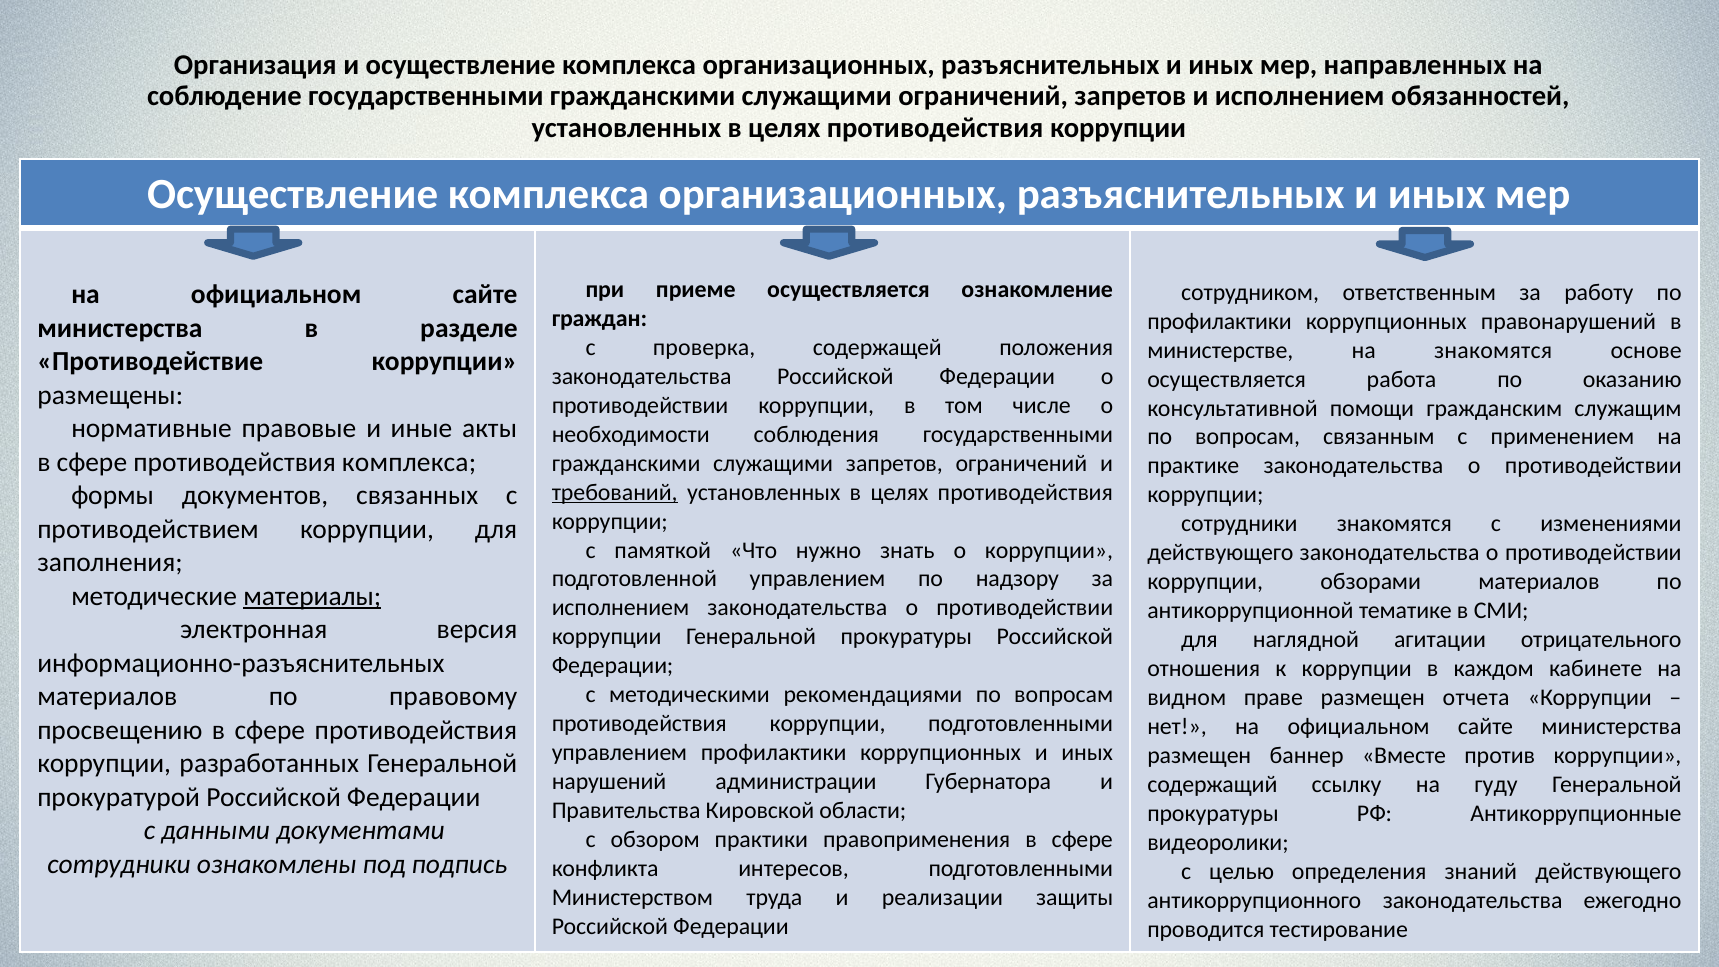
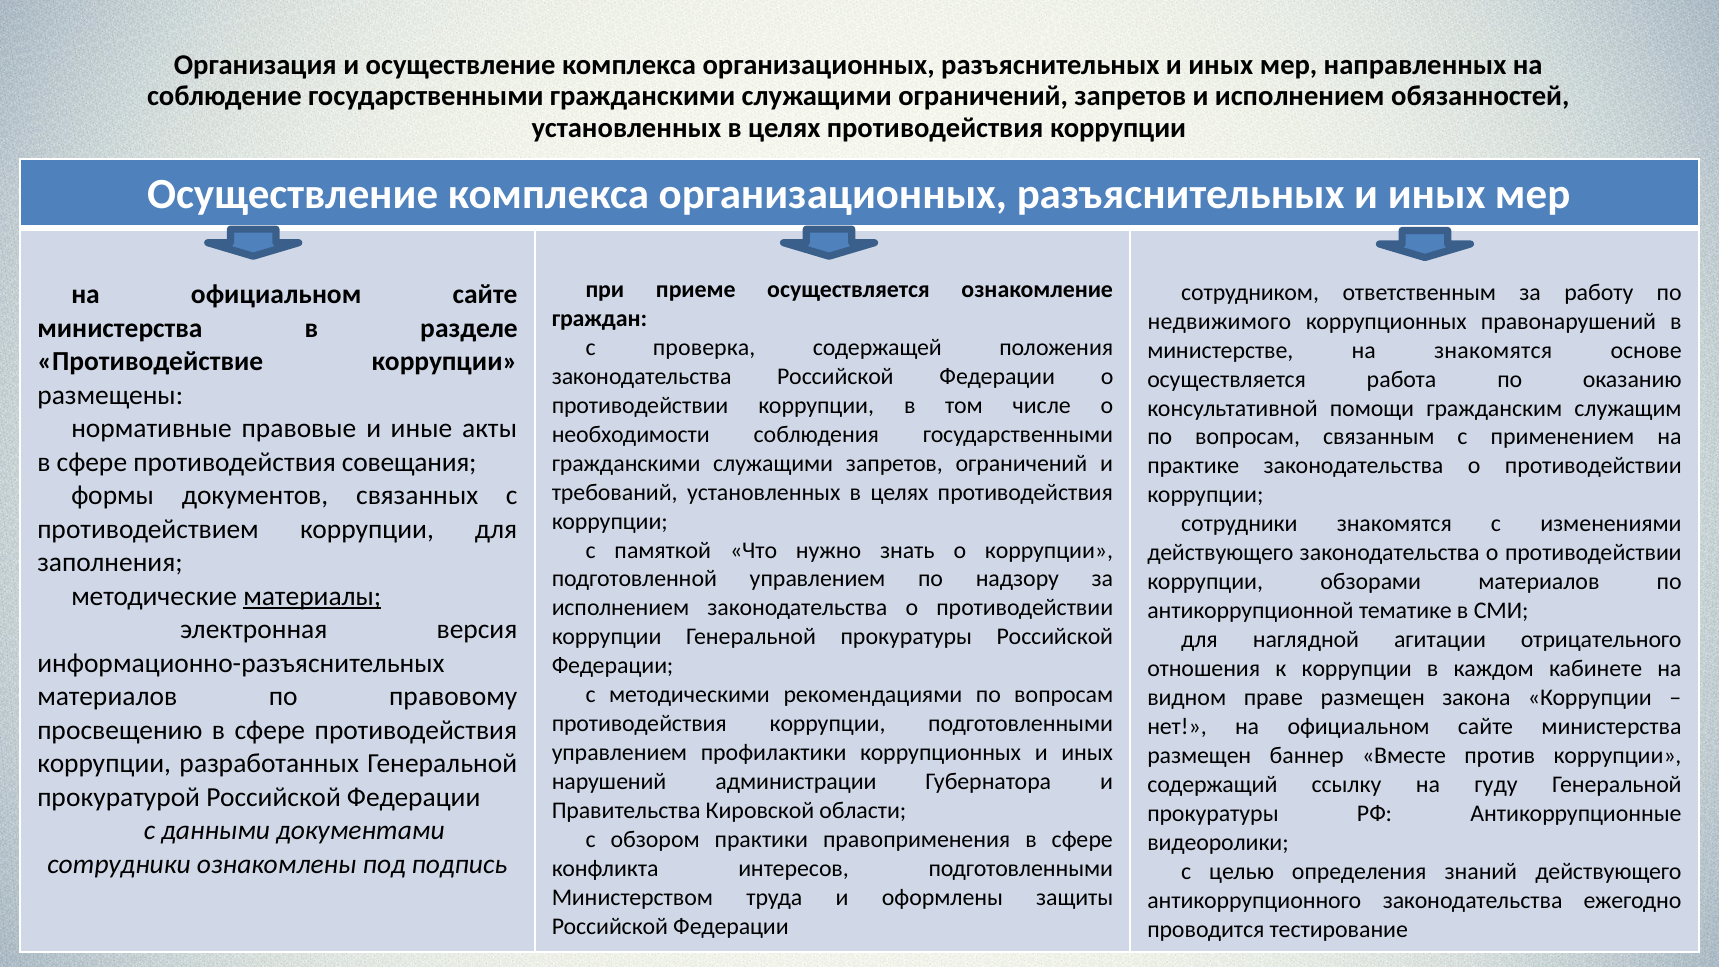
профилактики at (1220, 321): профилактики -> недвижимого
противодействия комплекса: комплекса -> совещания
требований underline: present -> none
отчета: отчета -> закона
реализации: реализации -> оформлены
